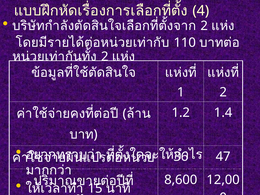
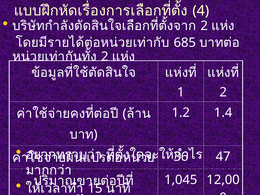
110: 110 -> 685
8,600: 8,600 -> 1,045
